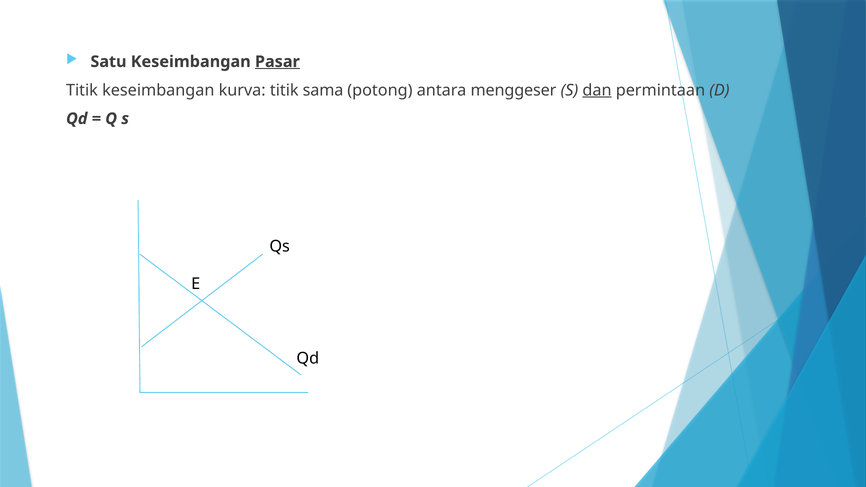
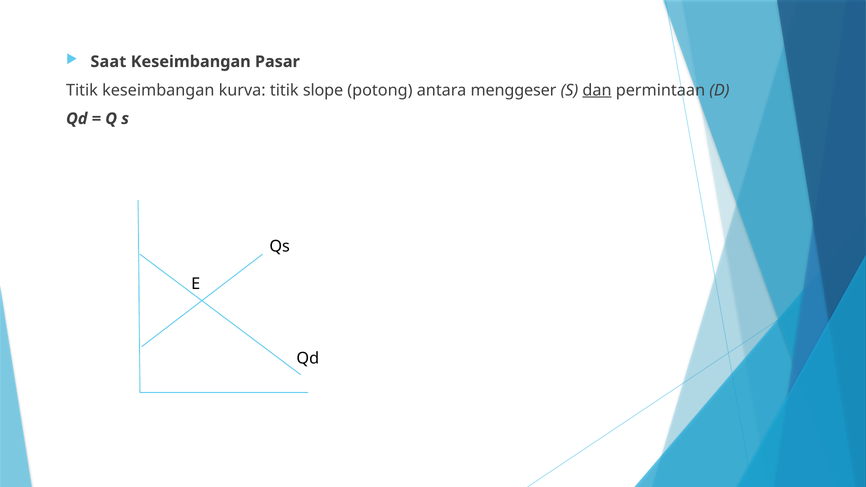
Satu: Satu -> Saat
Pasar underline: present -> none
sama: sama -> slope
